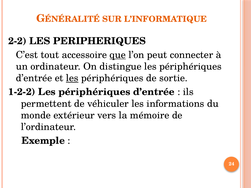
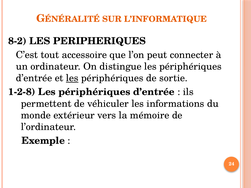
2-2: 2-2 -> 8-2
que underline: present -> none
1-2-2: 1-2-2 -> 1-2-8
